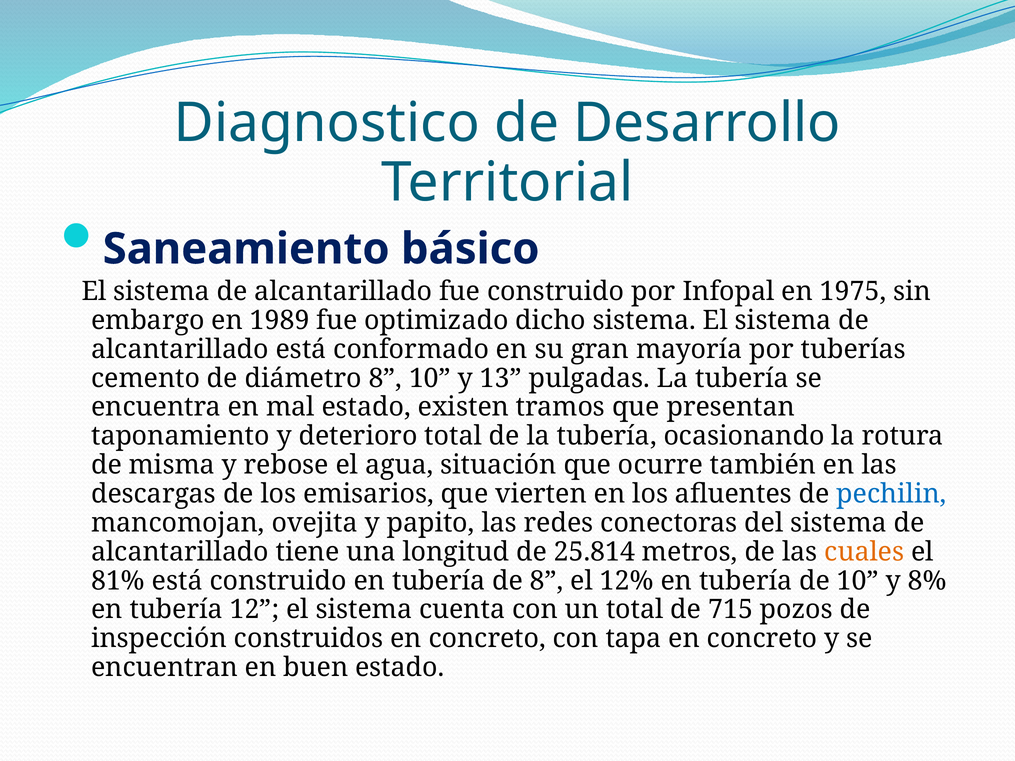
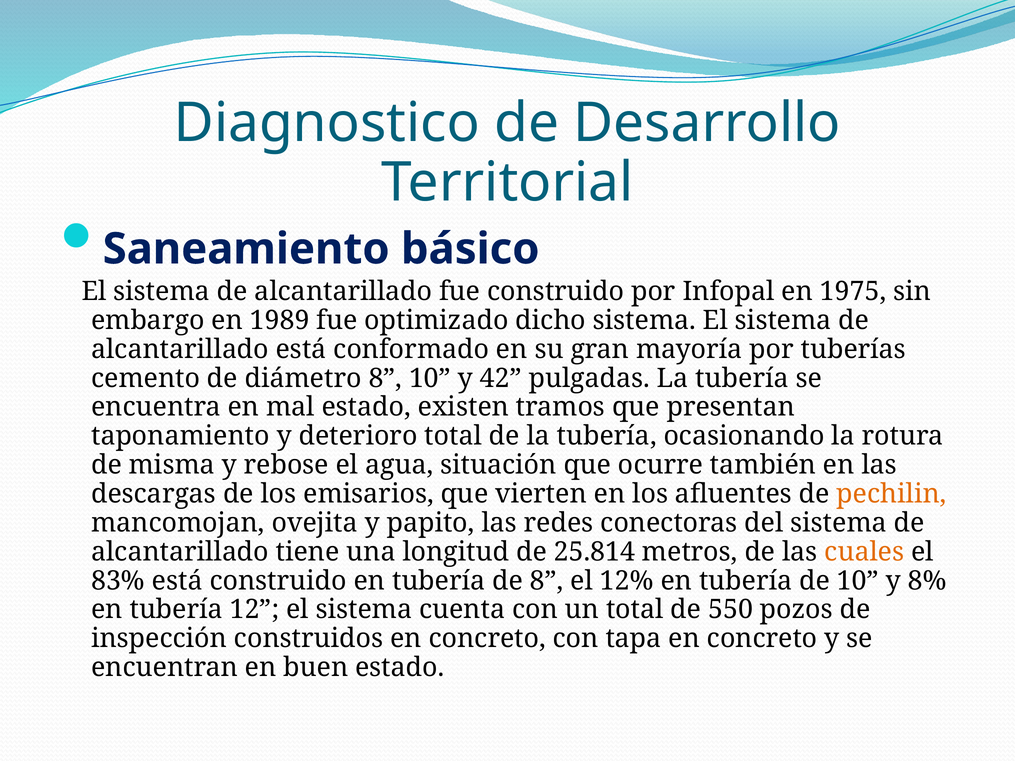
13: 13 -> 42
pechilin colour: blue -> orange
81%: 81% -> 83%
715: 715 -> 550
